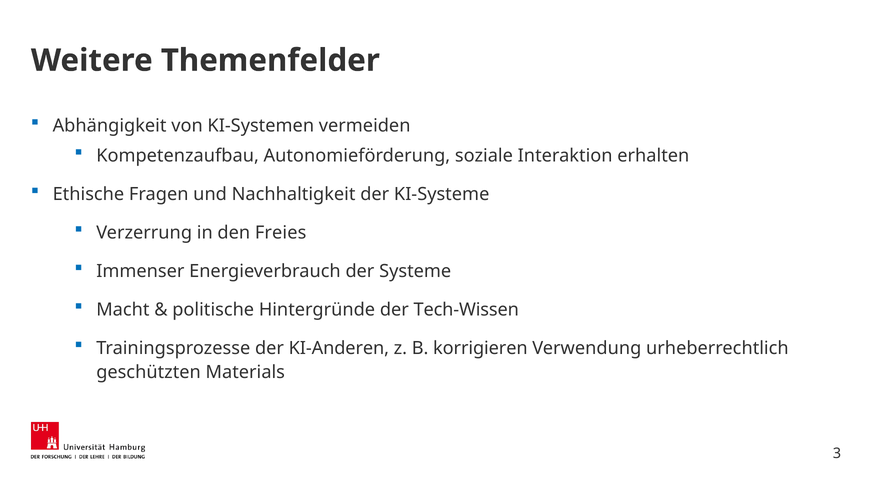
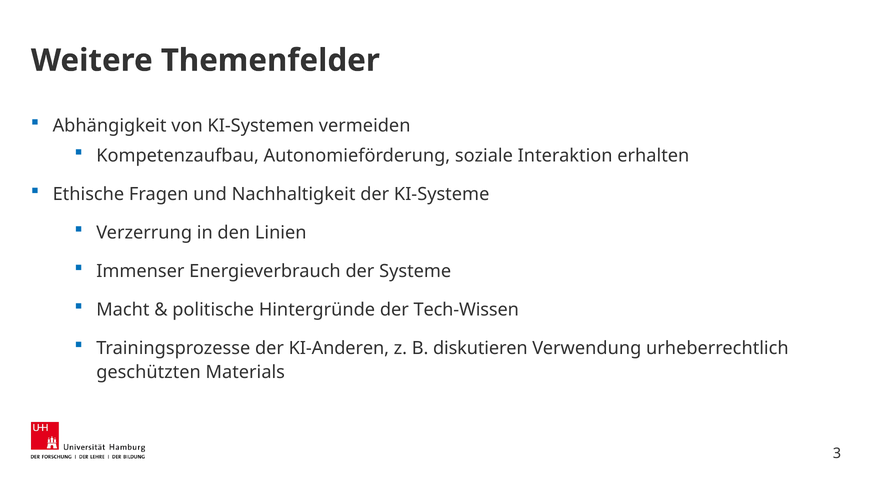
Freies: Freies -> Linien
korrigieren: korrigieren -> diskutieren
